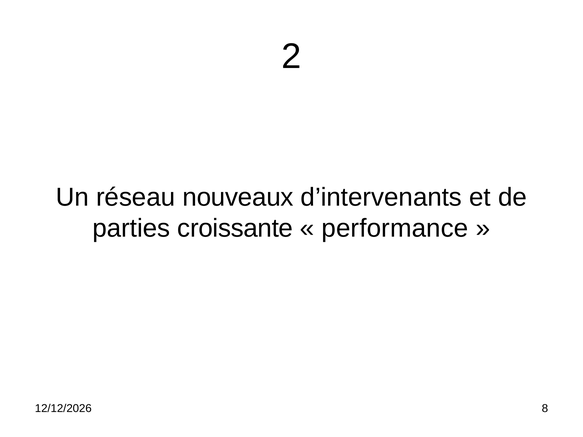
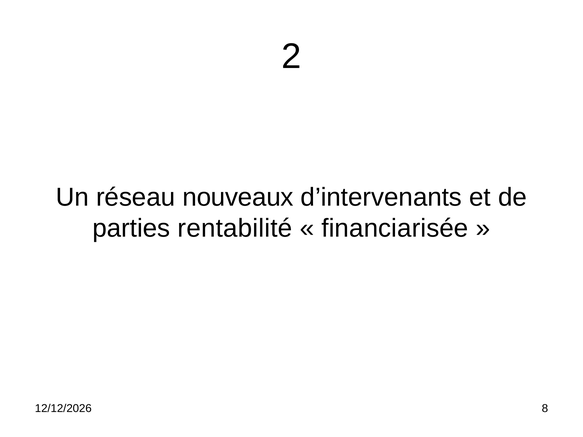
croissante: croissante -> rentabilité
performance: performance -> financiarisée
